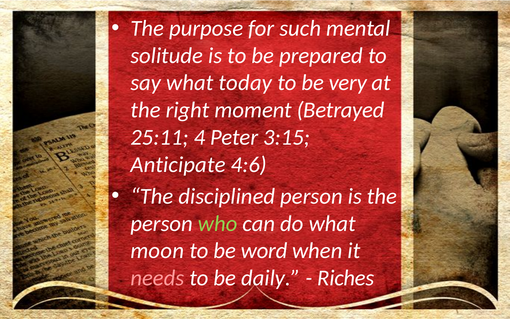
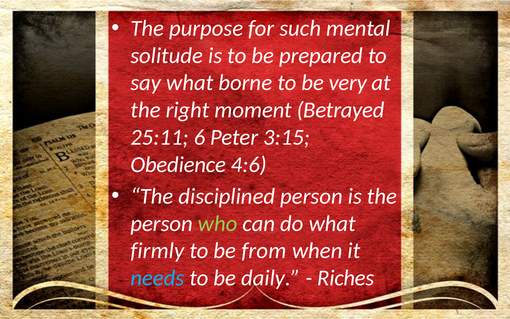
today: today -> borne
4: 4 -> 6
Anticipate: Anticipate -> Obedience
moon: moon -> firmly
word: word -> from
needs colour: pink -> light blue
